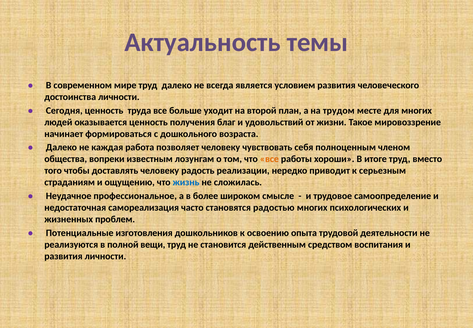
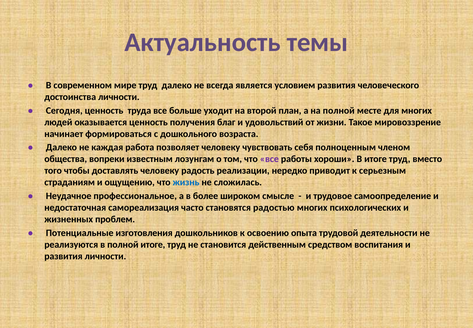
на трудом: трудом -> полной
все at (269, 159) colour: orange -> purple
полной вещи: вещи -> итоге
